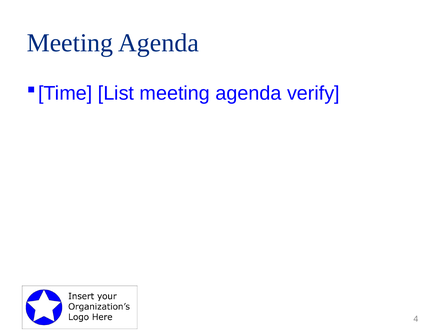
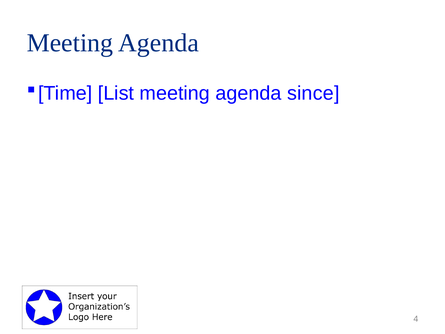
verify: verify -> since
